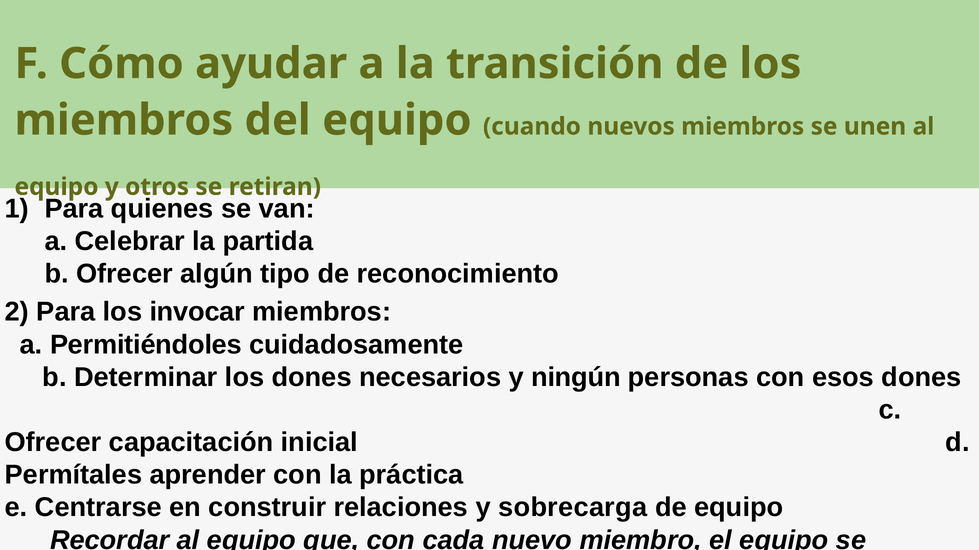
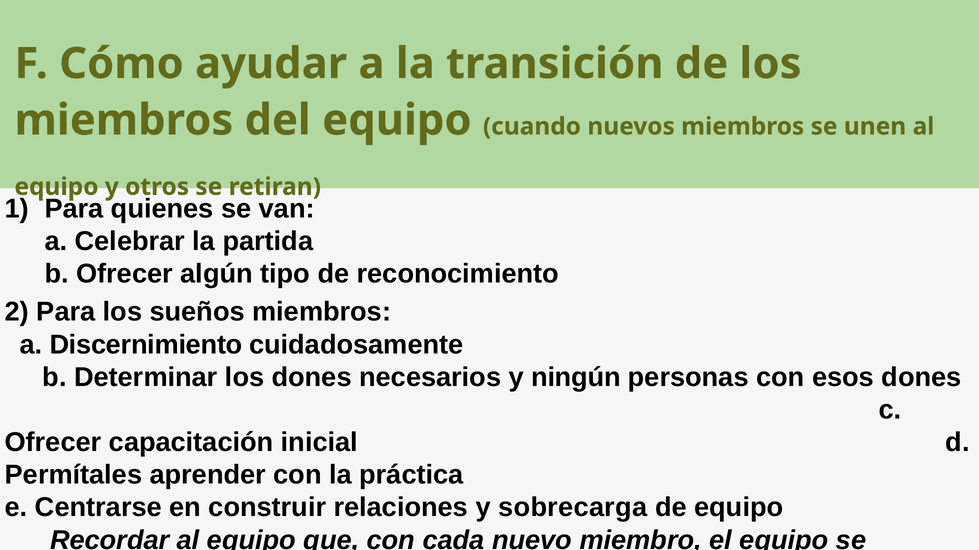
invocar: invocar -> sueños
Permitiéndoles: Permitiéndoles -> Discernimiento
